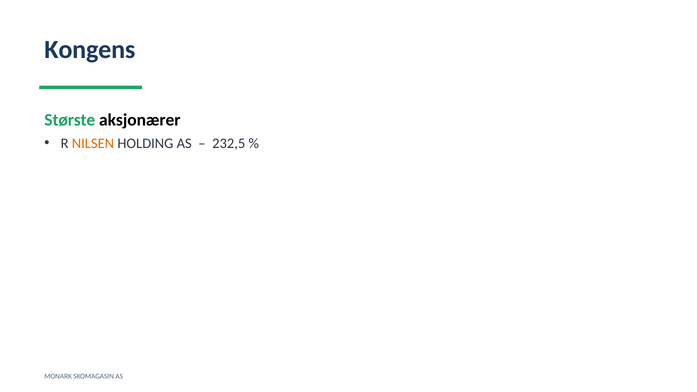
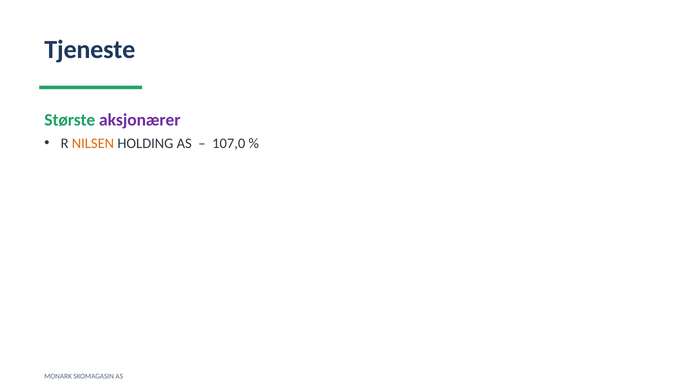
Kongens: Kongens -> Tjeneste
aksjonærer colour: black -> purple
232,5: 232,5 -> 107,0
